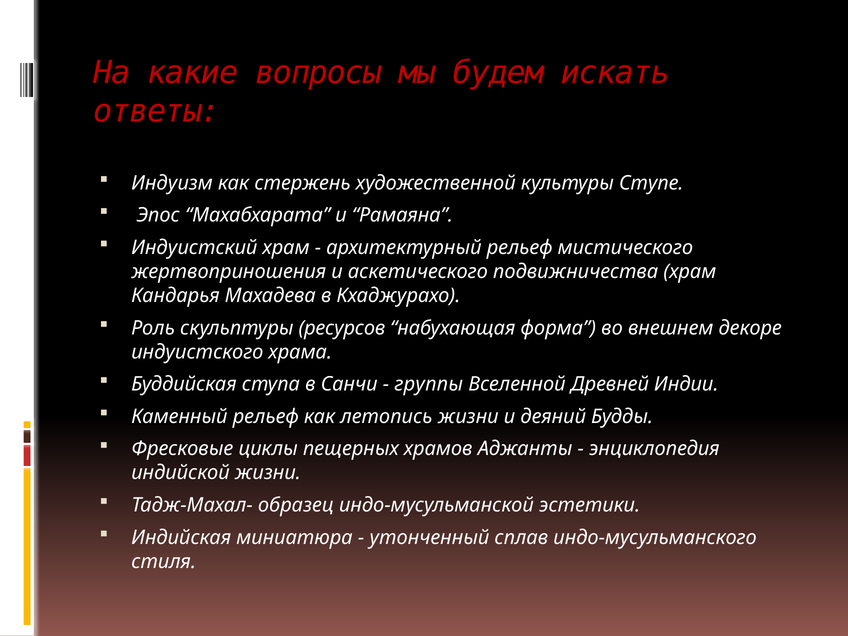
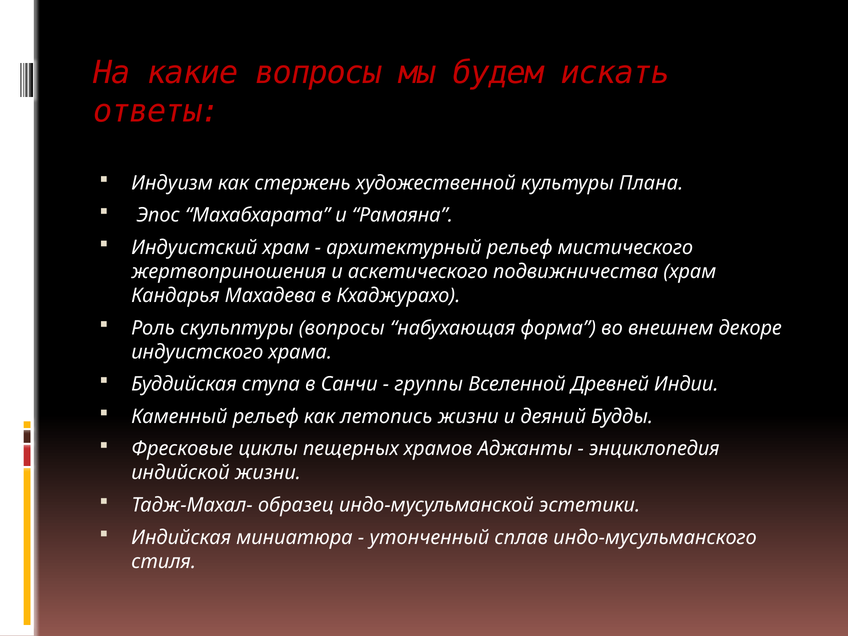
Ступе: Ступе -> Плана
скульптуры ресурсов: ресурсов -> вопросы
